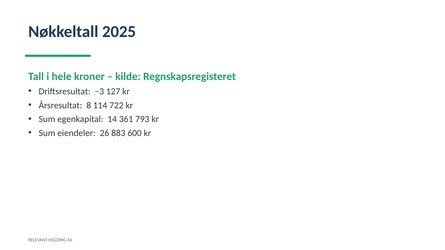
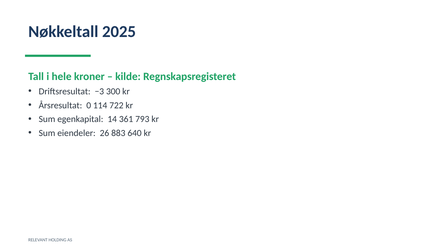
127: 127 -> 300
8: 8 -> 0
600: 600 -> 640
